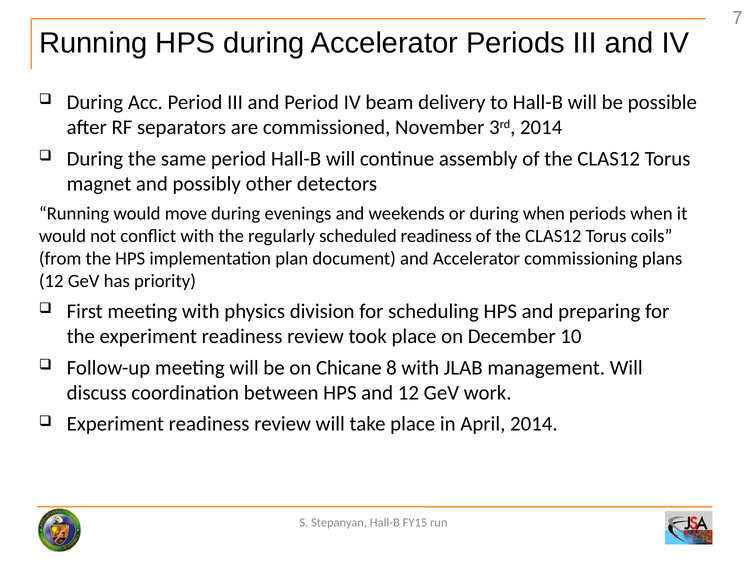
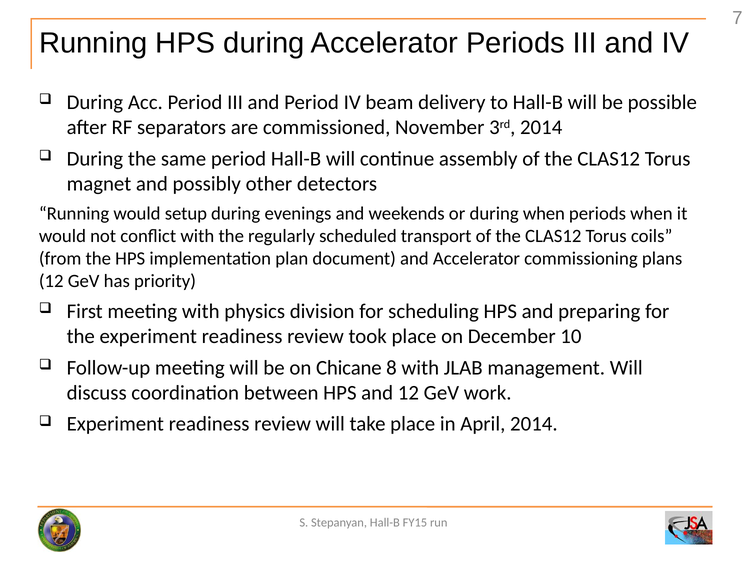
move: move -> setup
scheduled readiness: readiness -> transport
